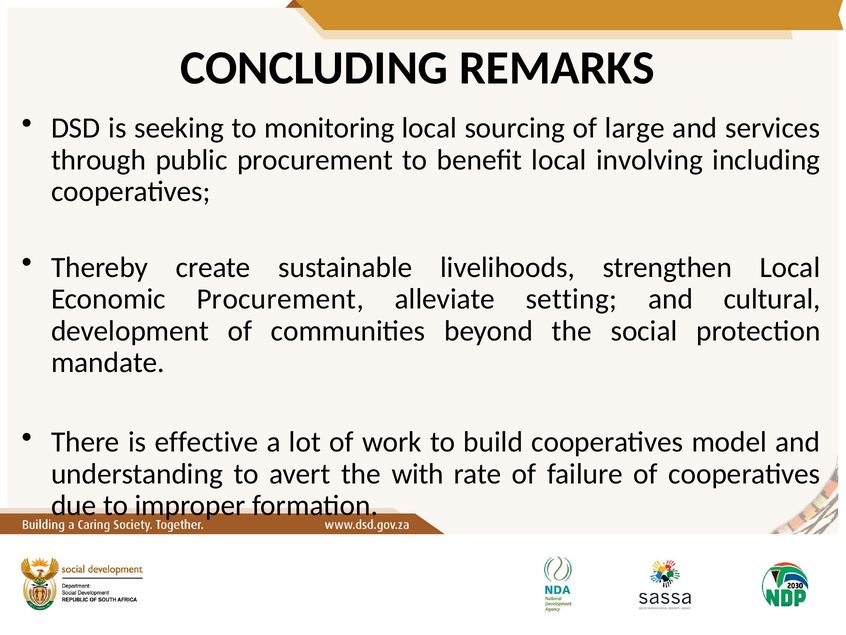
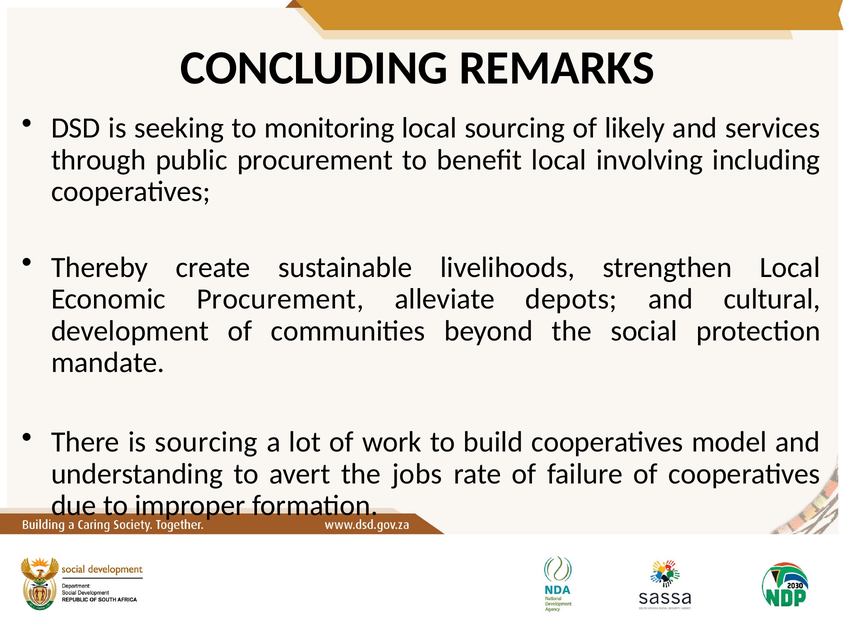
large: large -> likely
setting: setting -> depots
is effective: effective -> sourcing
with: with -> jobs
